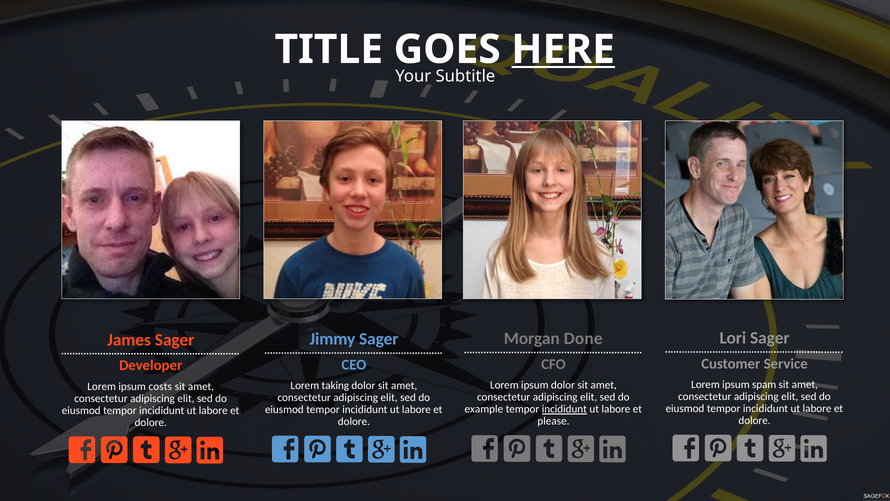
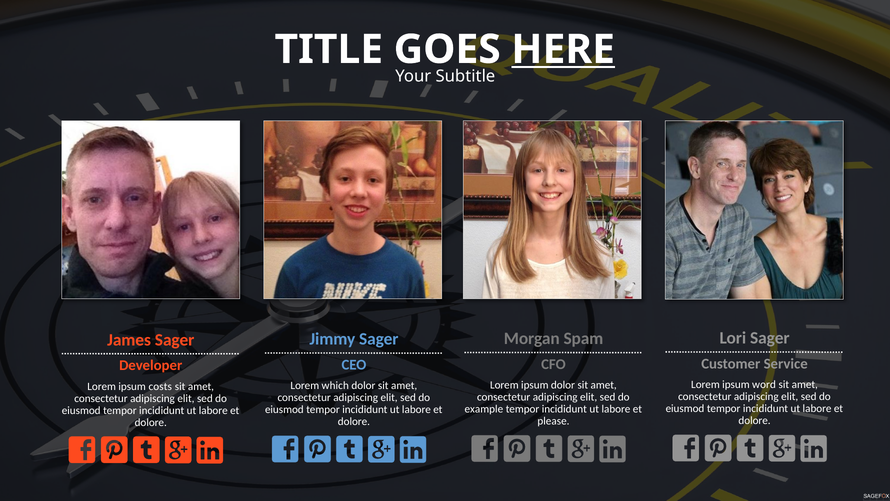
Done: Done -> Spam
spam: spam -> word
taking: taking -> which
incididunt at (564, 409) underline: present -> none
